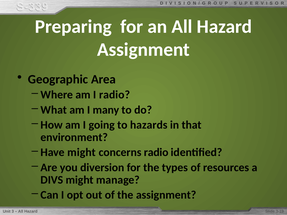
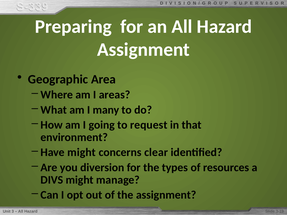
I radio: radio -> areas
hazards: hazards -> request
concerns radio: radio -> clear
